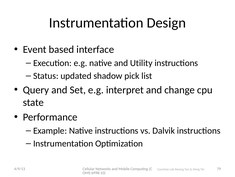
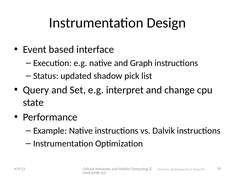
Utility: Utility -> Graph
